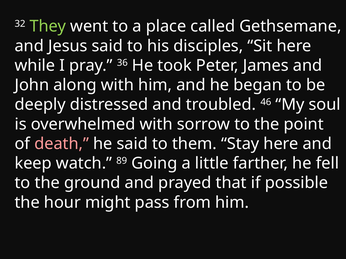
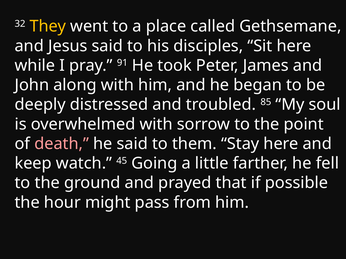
They colour: light green -> yellow
36: 36 -> 91
46: 46 -> 85
89: 89 -> 45
